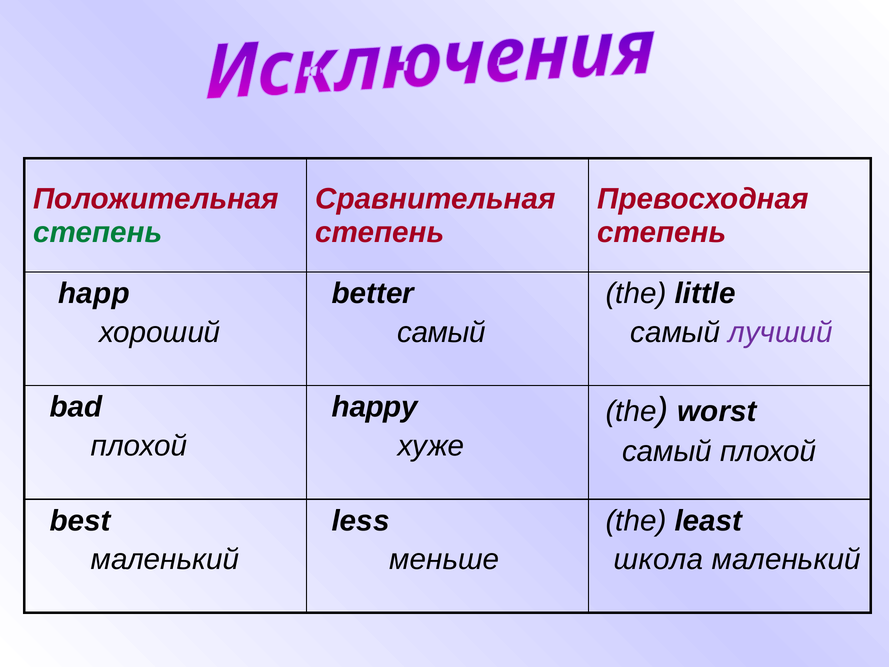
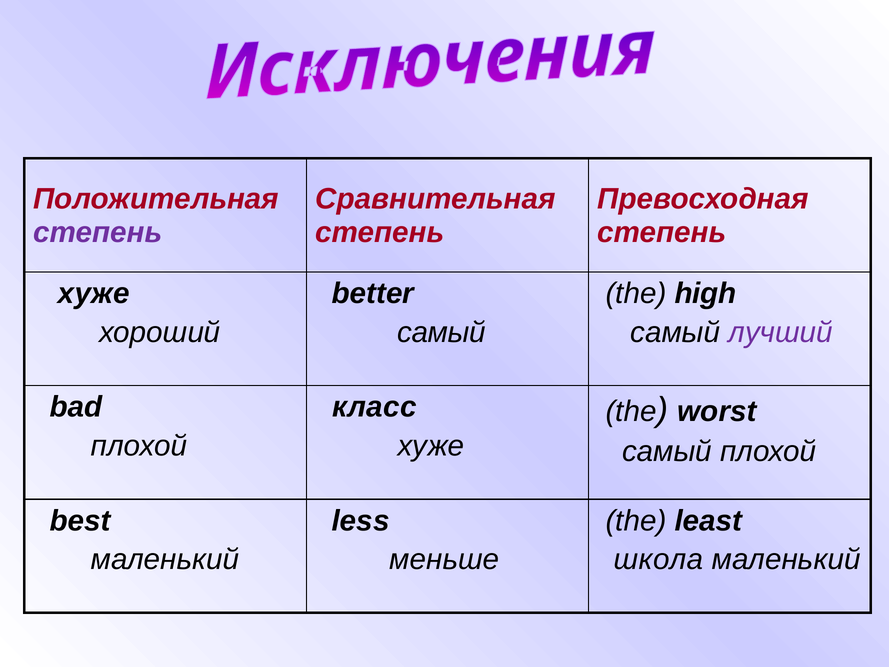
степень at (98, 232) colour: green -> purple
happ at (94, 293): happ -> хуже
little: little -> high
happy: happy -> класс
